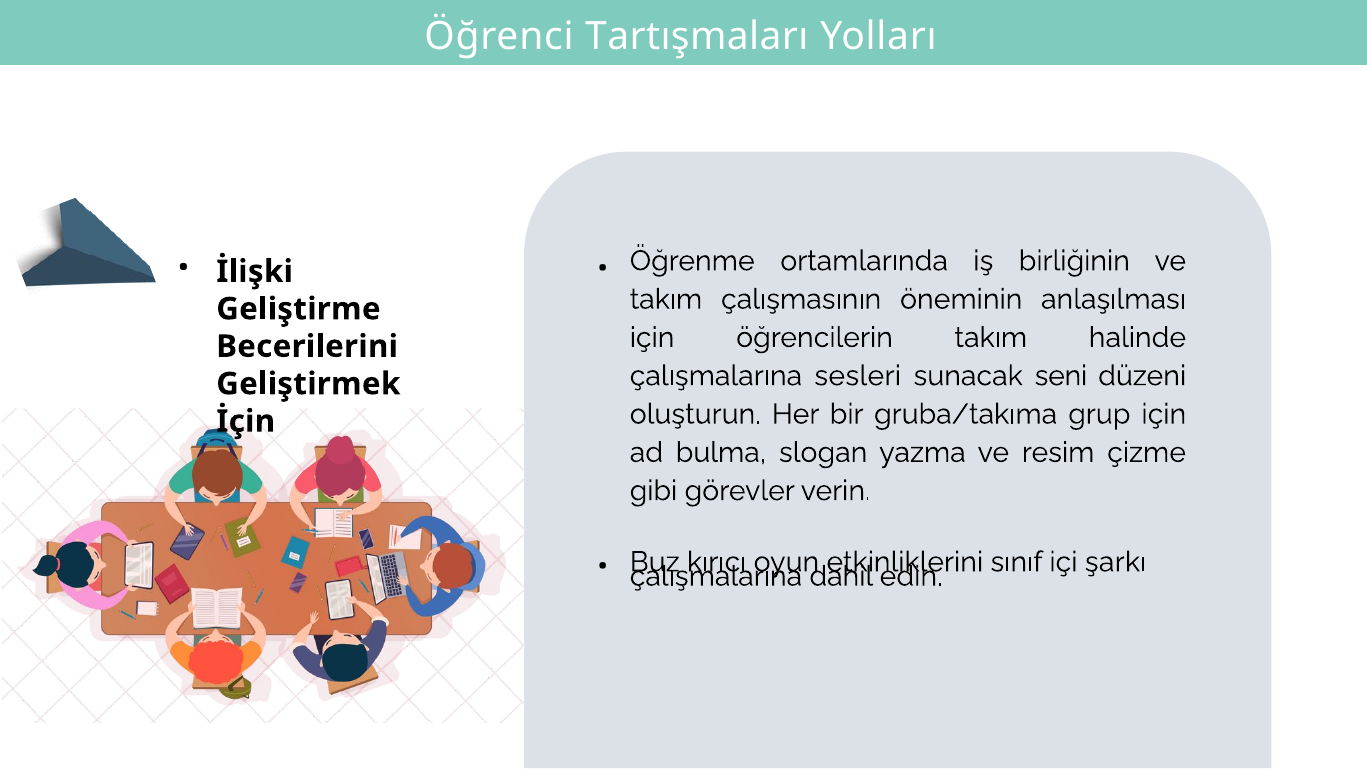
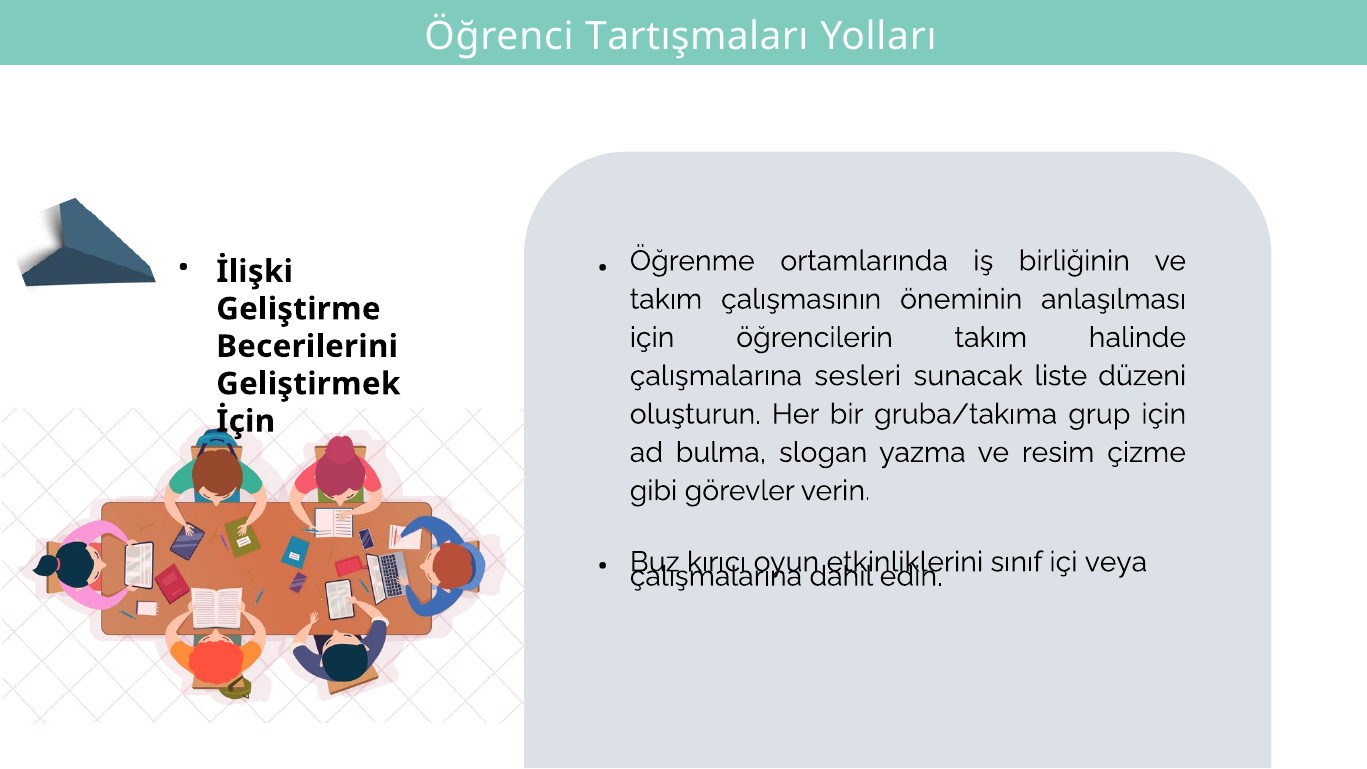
seni: seni -> liste
şarkı: şarkı -> veya
